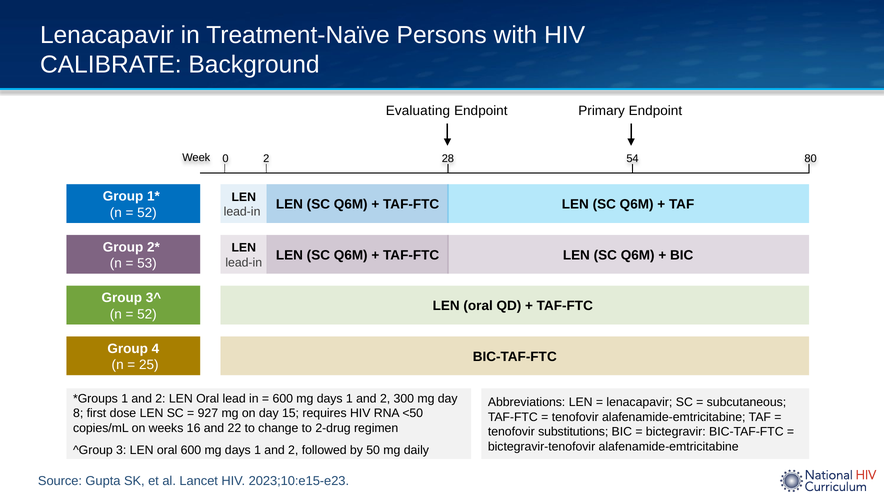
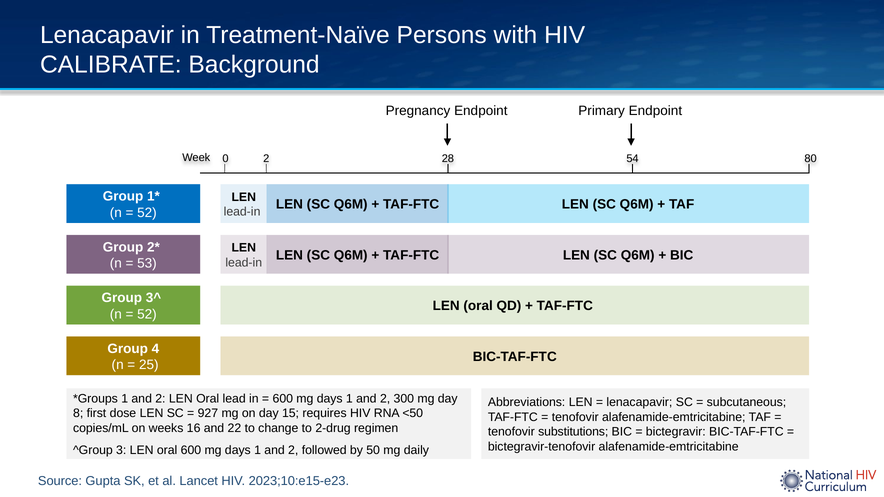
Evaluating: Evaluating -> Pregnancy
